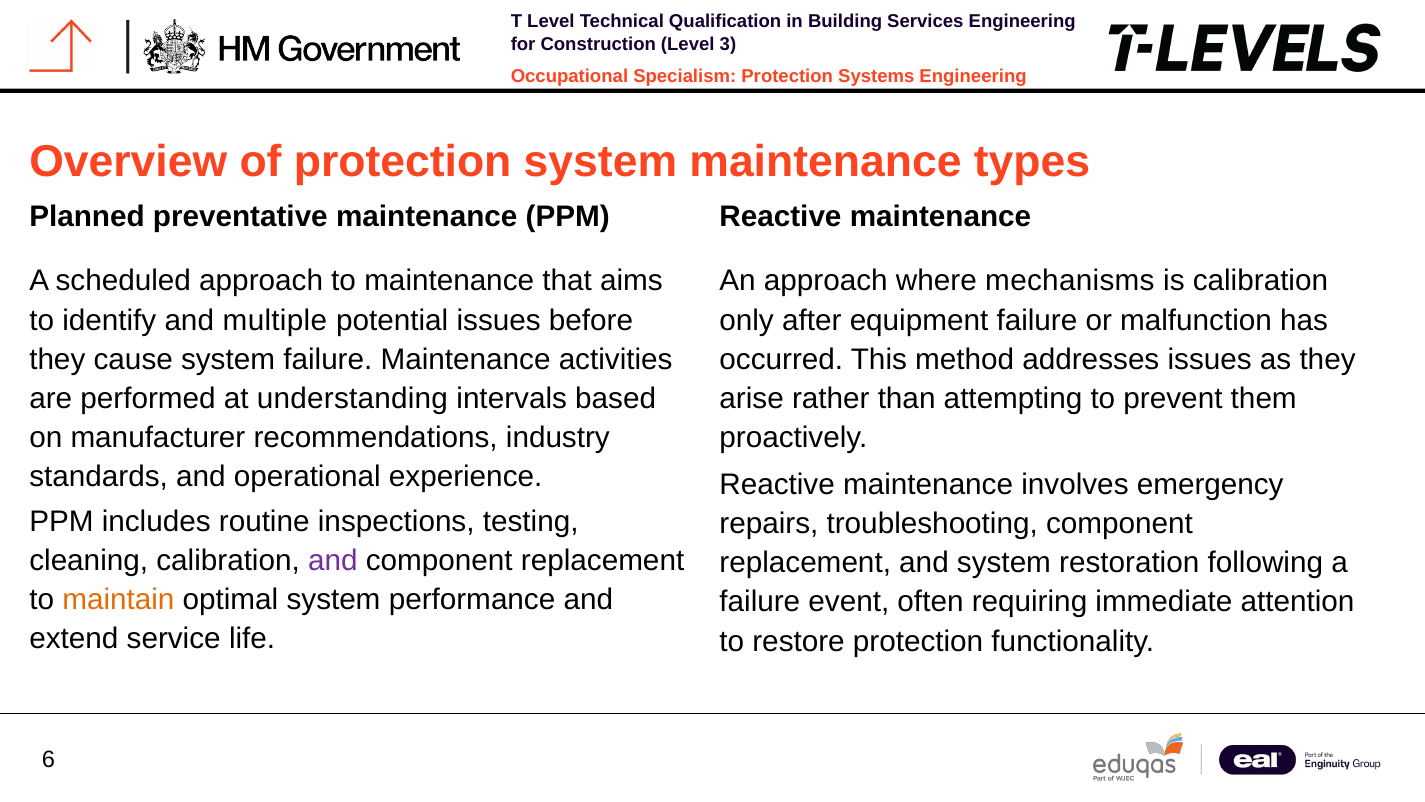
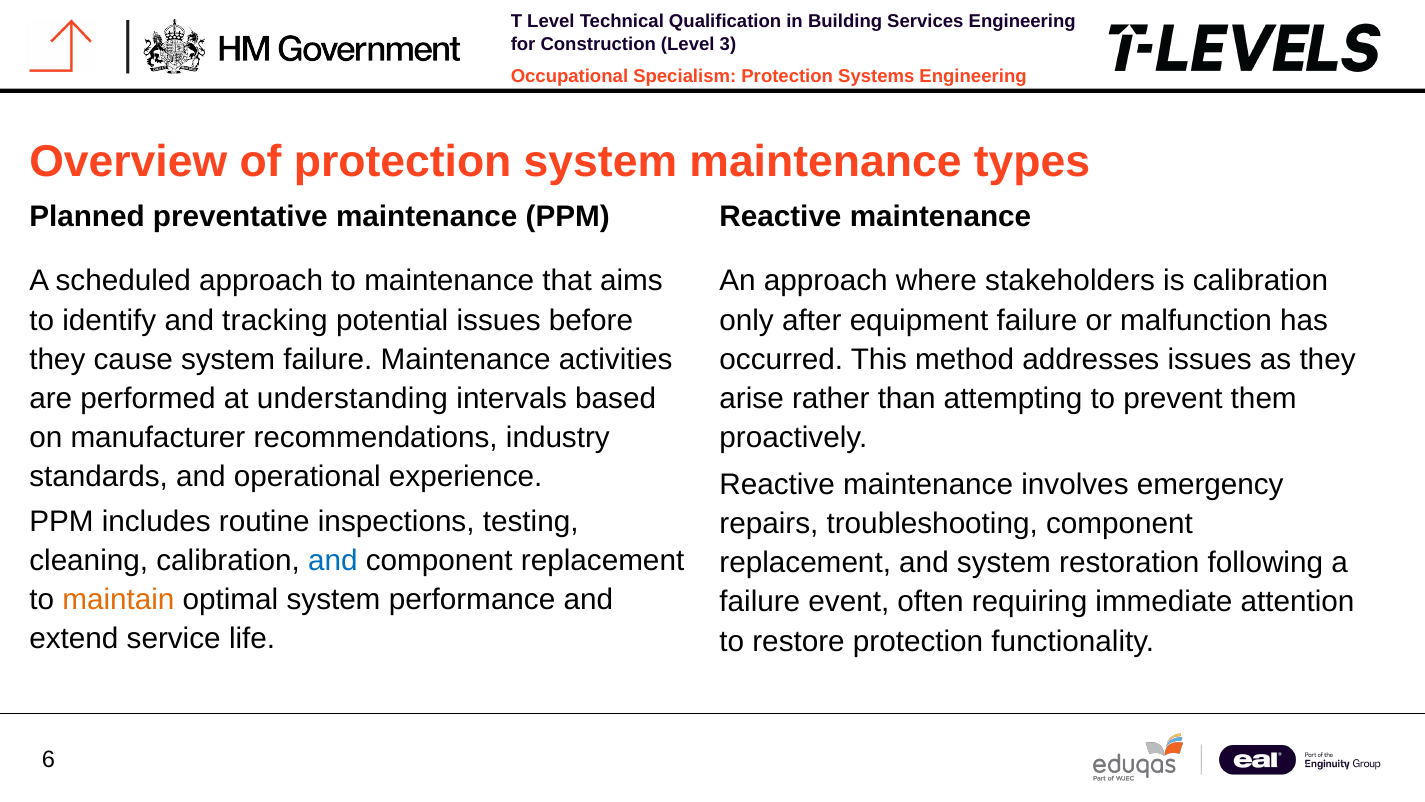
mechanisms: mechanisms -> stakeholders
multiple: multiple -> tracking
and at (333, 560) colour: purple -> blue
